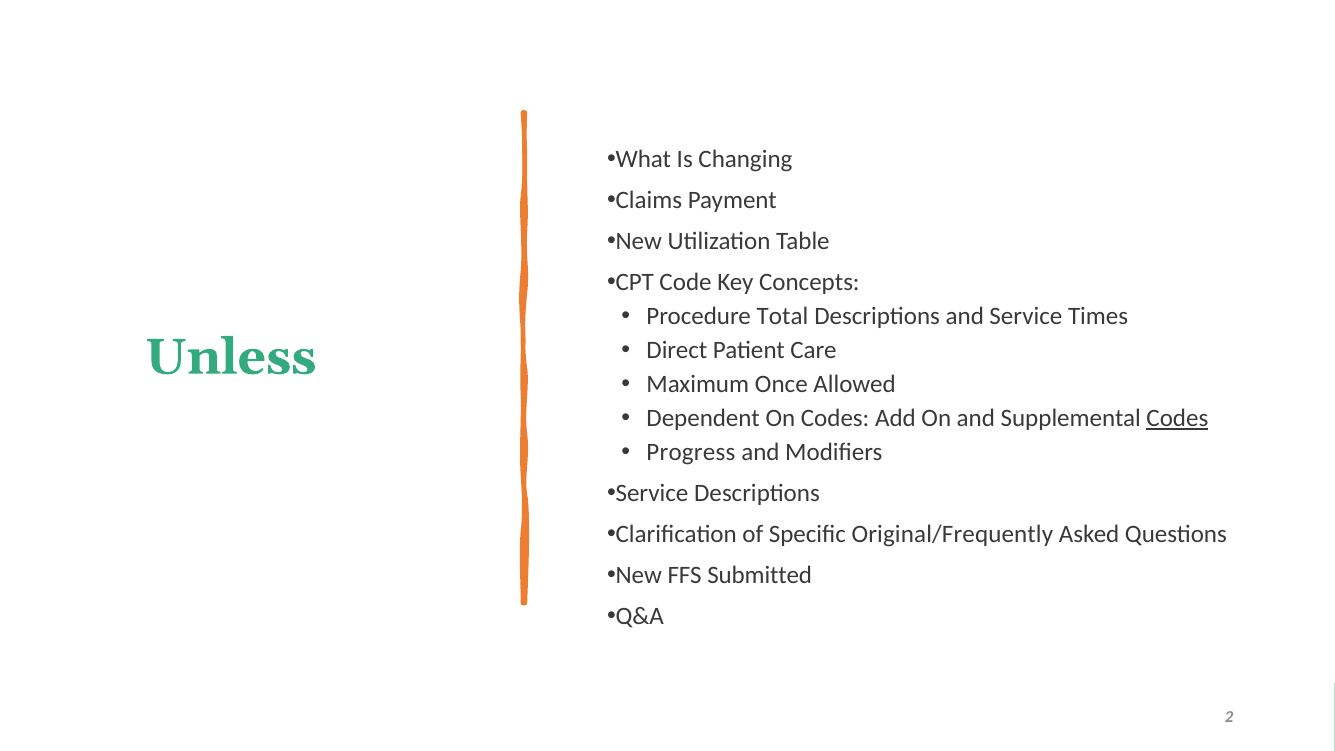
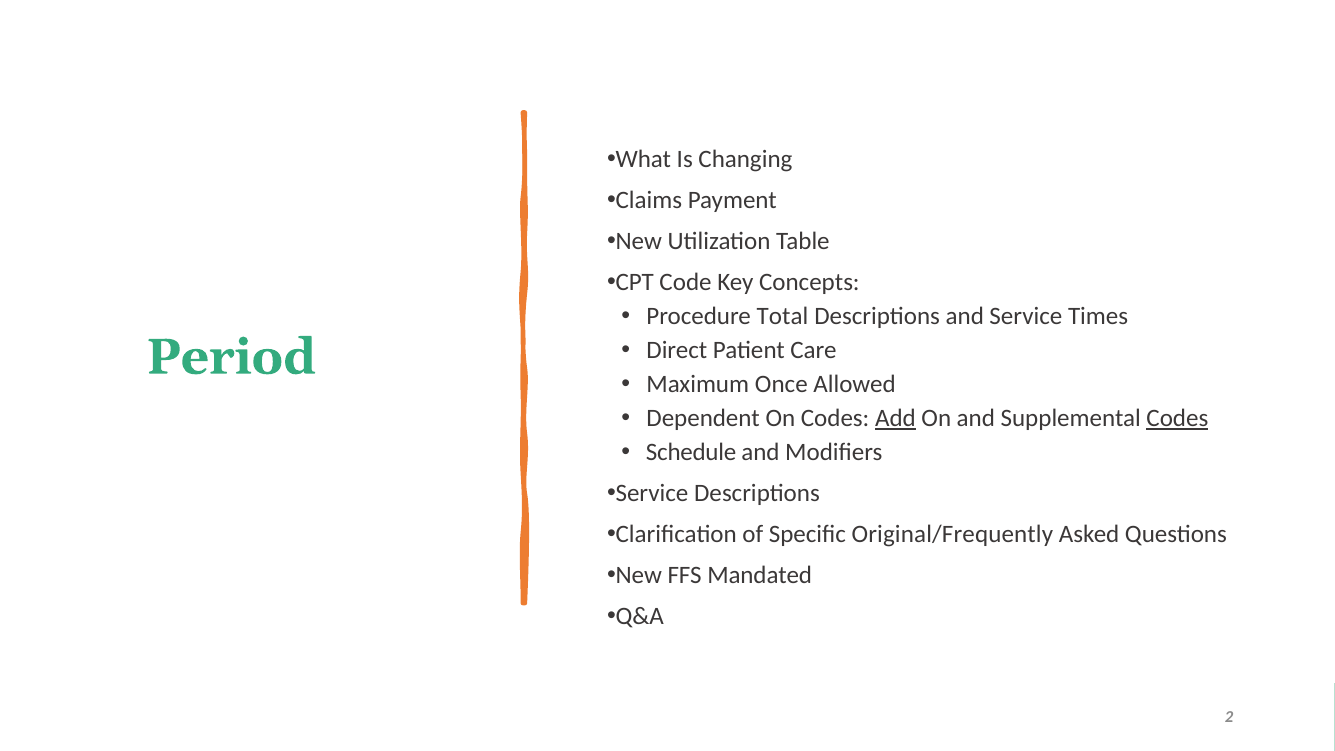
Unless: Unless -> Period
Add underline: none -> present
Progress: Progress -> Schedule
Submitted: Submitted -> Mandated
